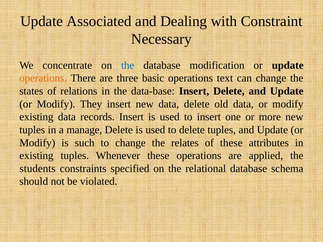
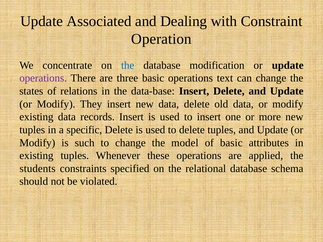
Necessary: Necessary -> Operation
operations at (43, 78) colour: orange -> purple
manage: manage -> specific
relates: relates -> model
of these: these -> basic
